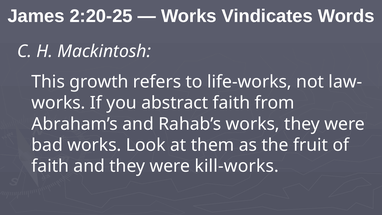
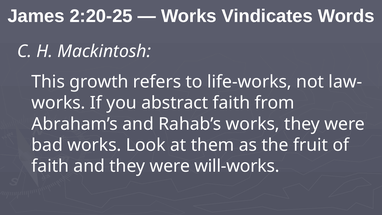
kill-works: kill-works -> will-works
